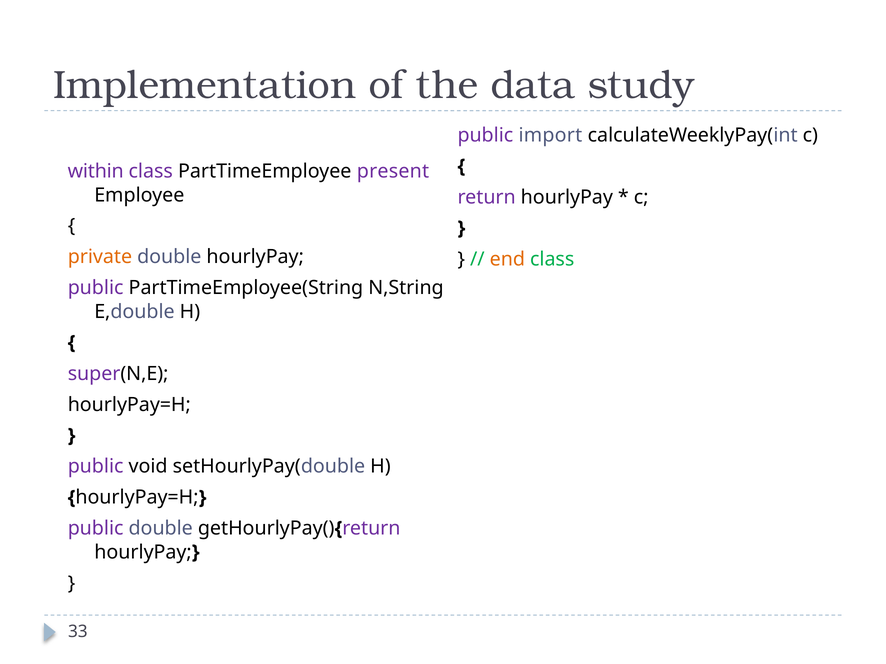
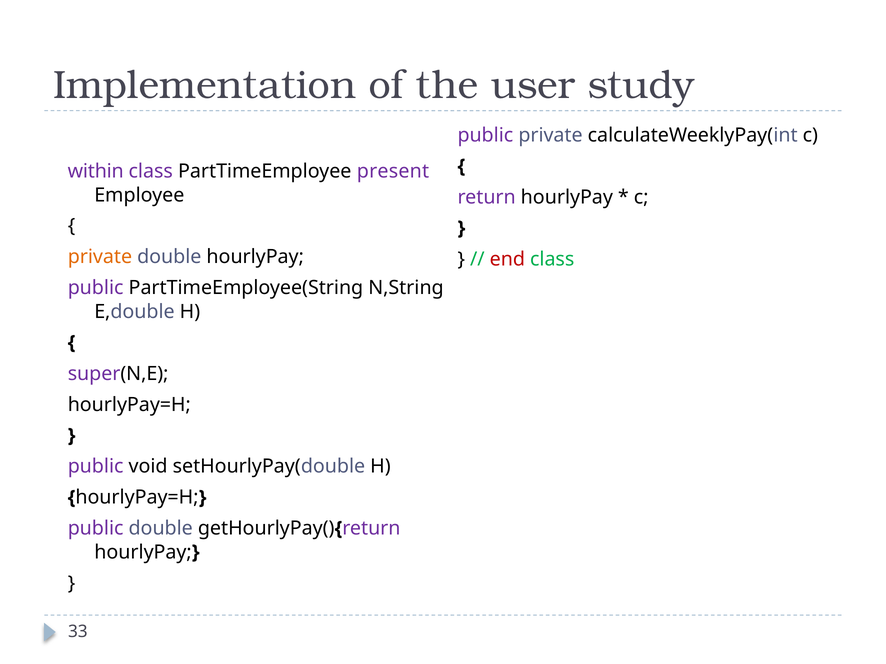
data: data -> user
public import: import -> private
end colour: orange -> red
